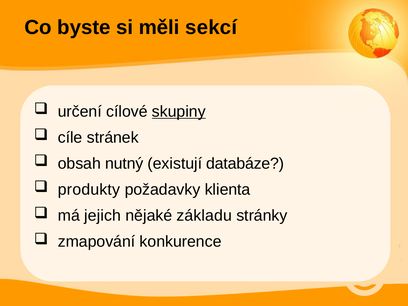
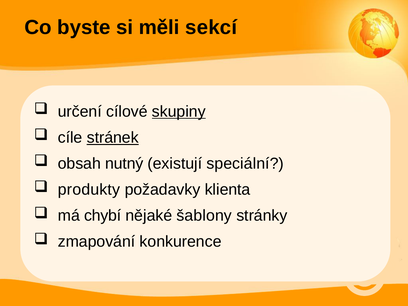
stránek underline: none -> present
databáze: databáze -> speciální
jejich: jejich -> chybí
základu: základu -> šablony
